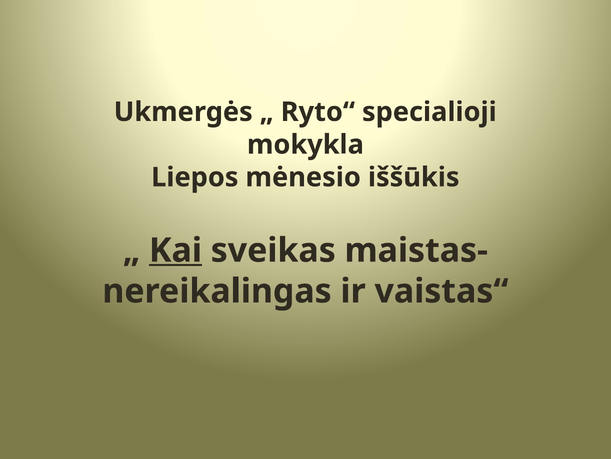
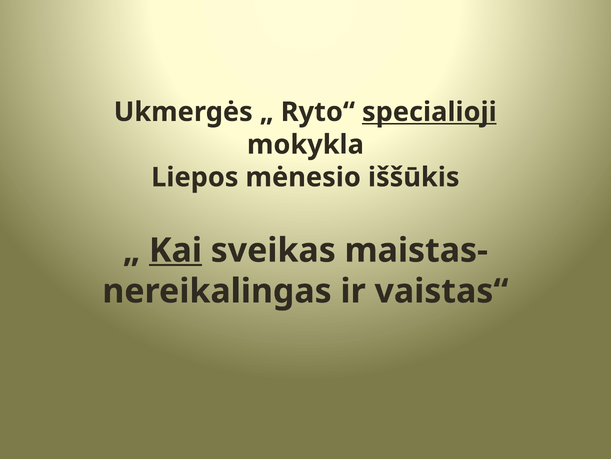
specialioji underline: none -> present
